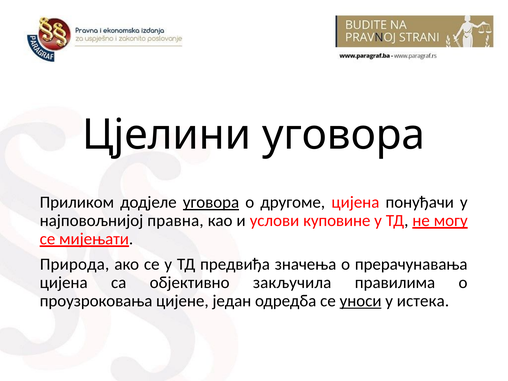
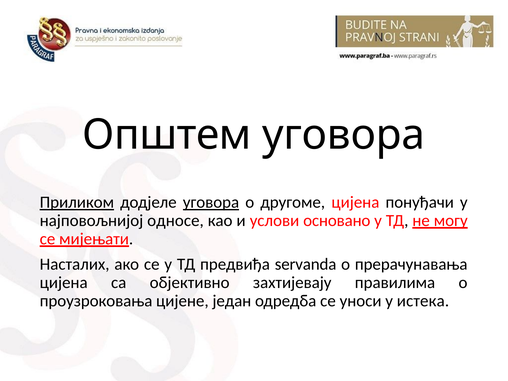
Цјелини: Цјелини -> Општем
Приликом underline: none -> present
правна: правна -> односе
куповине: куповине -> основано
Природа: Природа -> Насталих
значења: значења -> servanda
закључила: закључила -> захтијевају
уноси underline: present -> none
